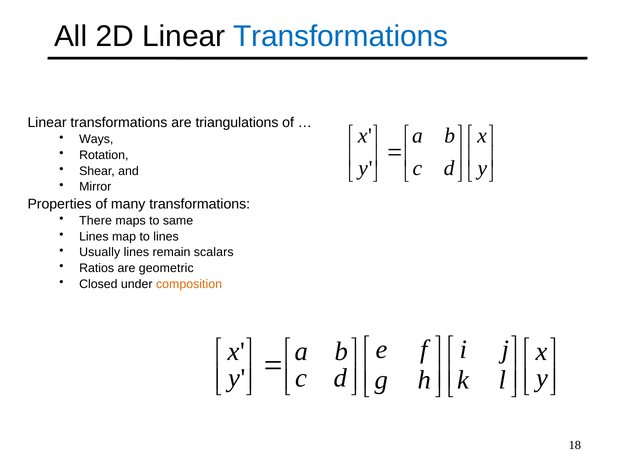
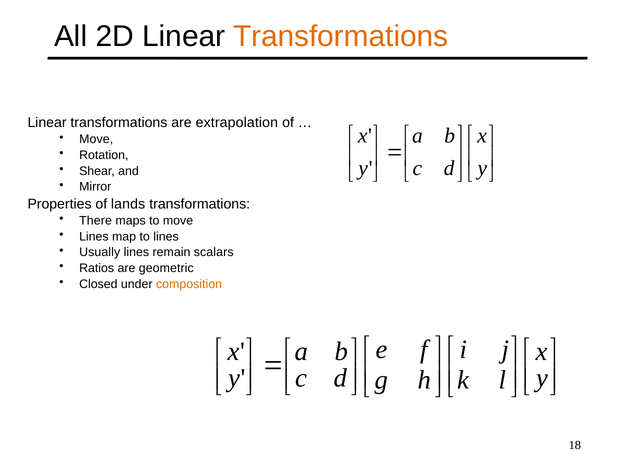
Transformations at (341, 36) colour: blue -> orange
triangulations: triangulations -> extrapolation
Ways at (96, 139): Ways -> Move
many: many -> lands
to same: same -> move
